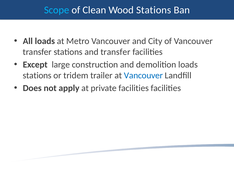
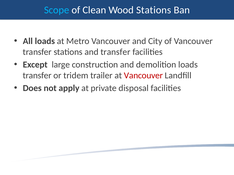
stations at (37, 76): stations -> transfer
Vancouver at (143, 76) colour: blue -> red
private facilities: facilities -> disposal
